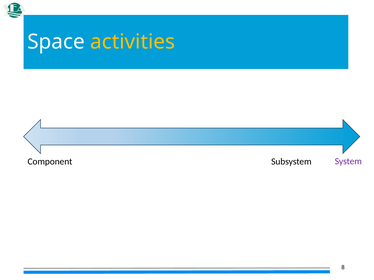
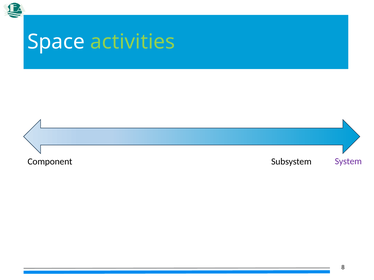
activities colour: yellow -> light green
